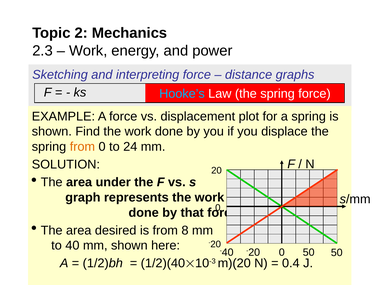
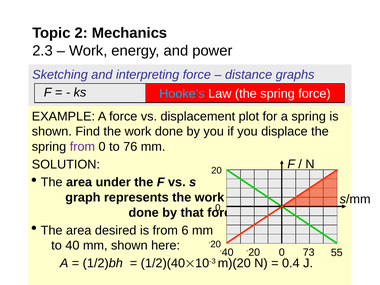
from at (82, 147) colour: orange -> purple
24: 24 -> 76
8: 8 -> 6
-40 50: 50 -> 55
-20 50: 50 -> 73
